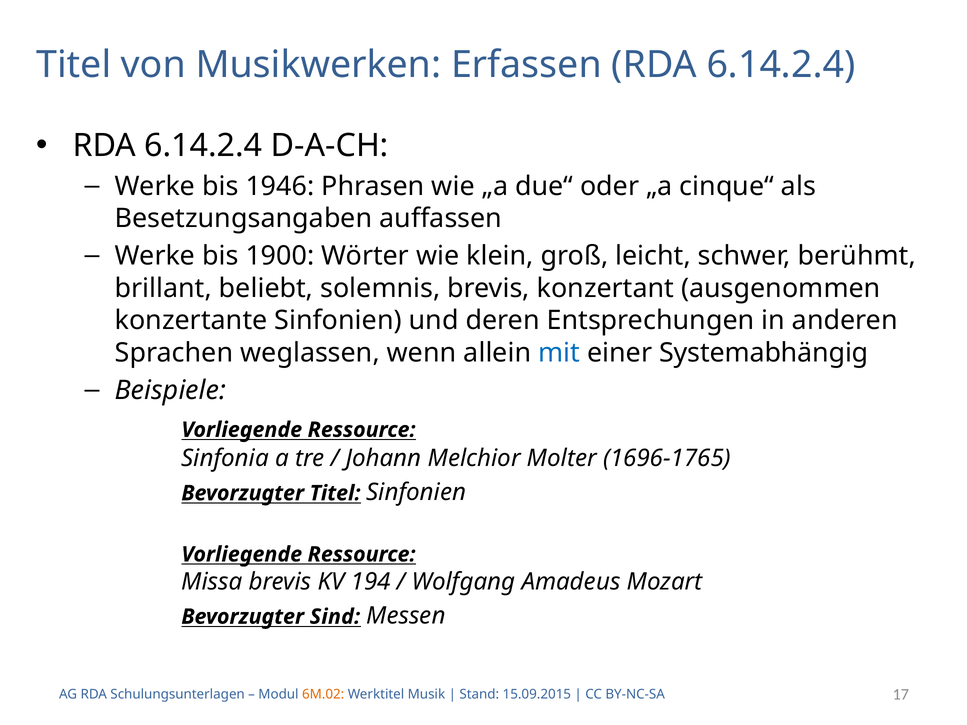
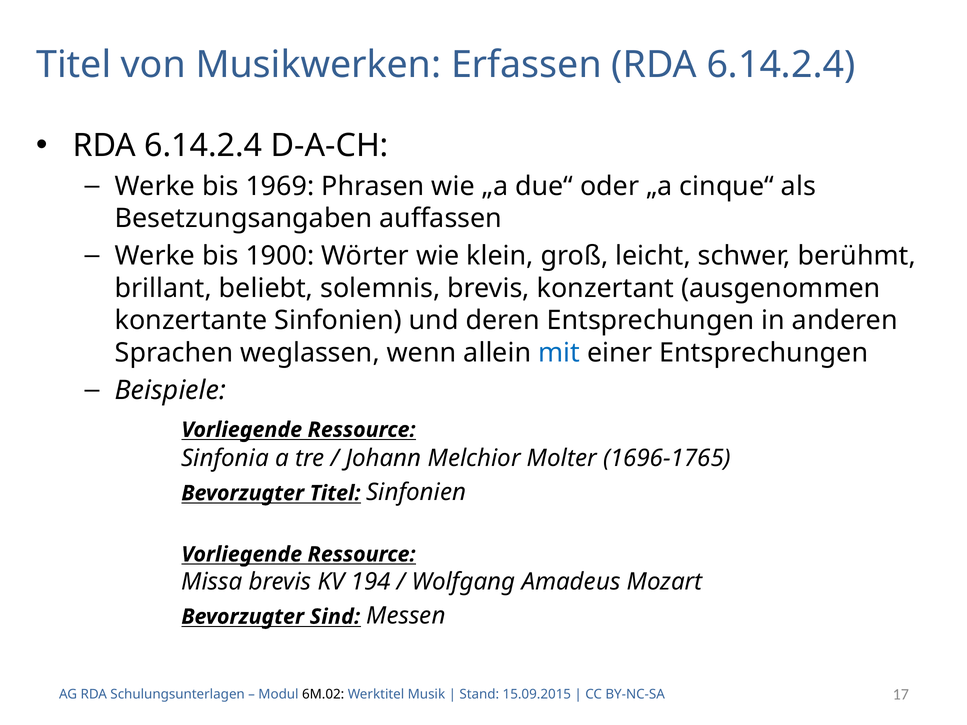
1946: 1946 -> 1969
einer Systemabhängig: Systemabhängig -> Entsprechungen
6M.02 colour: orange -> black
